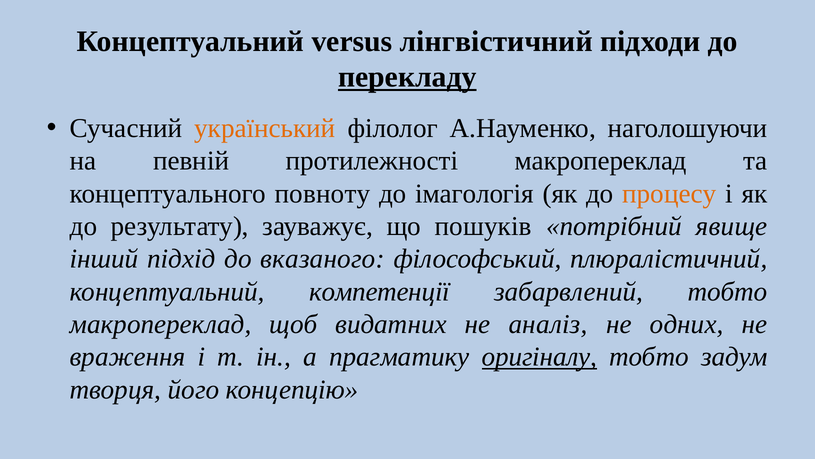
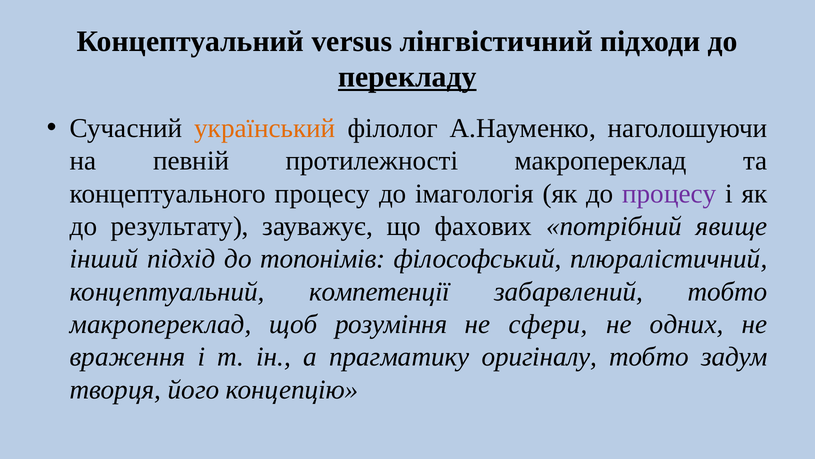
концептуального повноту: повноту -> процесу
процесу at (669, 193) colour: orange -> purple
пошуків: пошуків -> фахових
вказаного: вказаного -> топонімів
видатних: видатних -> розуміння
аналіз: аналіз -> сфери
оригіналу underline: present -> none
